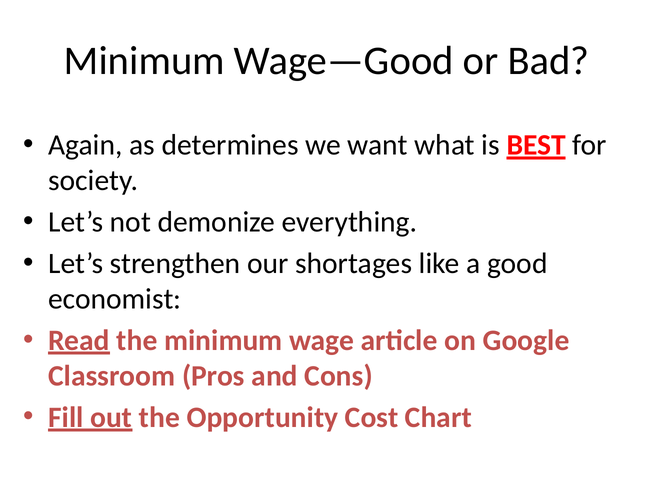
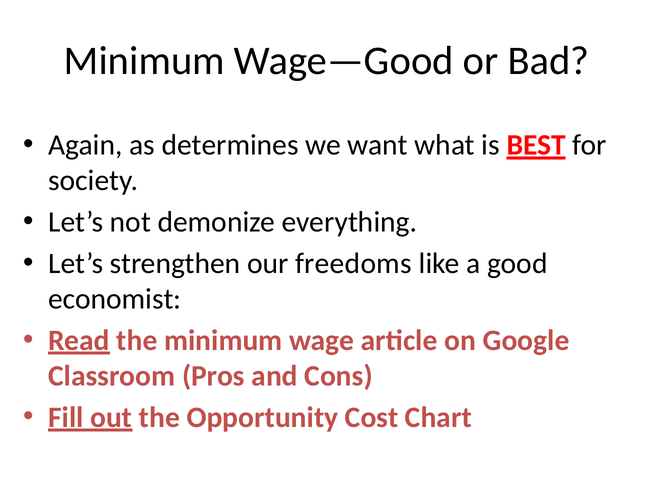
shortages: shortages -> freedoms
